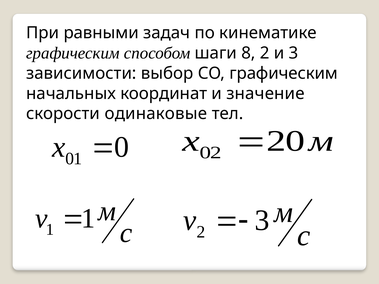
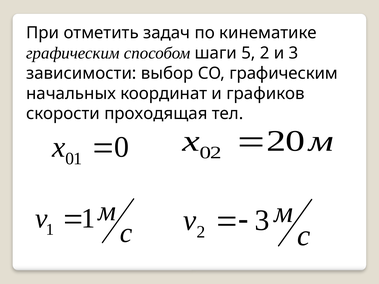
равными: равными -> отметить
8: 8 -> 5
значение: значение -> графиков
одинаковые: одинаковые -> проходящая
